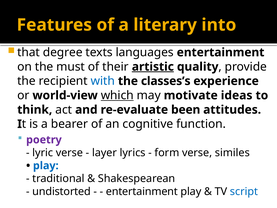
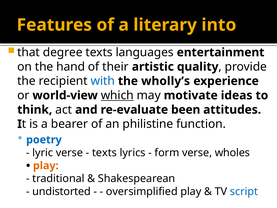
must: must -> hand
artistic underline: present -> none
classes’s: classes’s -> wholly’s
cognitive: cognitive -> philistine
poetry colour: purple -> blue
layer at (104, 153): layer -> texts
similes: similes -> wholes
play at (46, 165) colour: blue -> orange
entertainment at (142, 191): entertainment -> oversimplified
